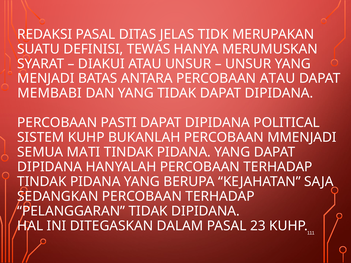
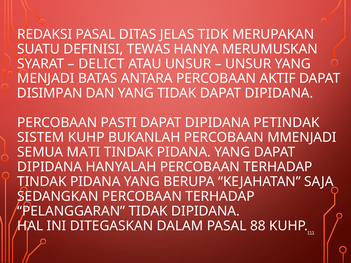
DIAKUI: DIAKUI -> DELICT
PERCOBAAN ATAU: ATAU -> AKTIF
MEMBABI: MEMBABI -> DISIMPAN
POLITICAL: POLITICAL -> PETINDAK
23: 23 -> 88
